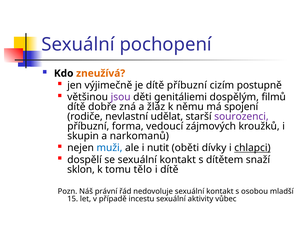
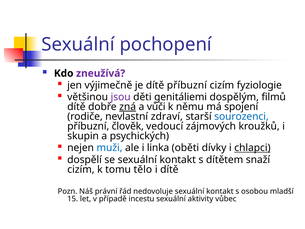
zneužívá colour: orange -> purple
postupně: postupně -> fyziologie
zná underline: none -> present
žláz: žláz -> vůči
udělat: udělat -> zdraví
sourozenci colour: purple -> blue
forma: forma -> člověk
narkomanů: narkomanů -> psychických
nutit: nutit -> linka
sklon at (81, 169): sklon -> cizím
